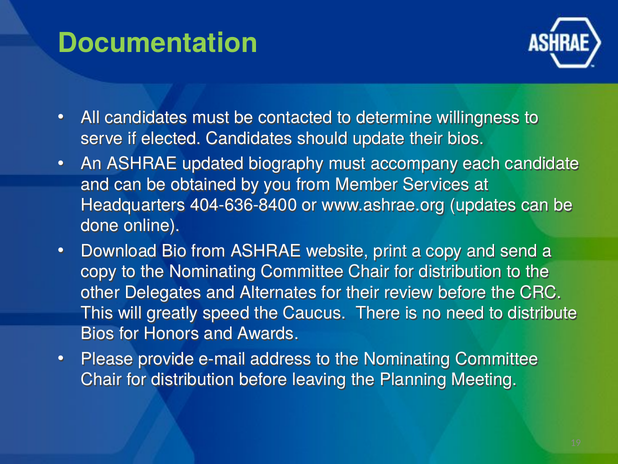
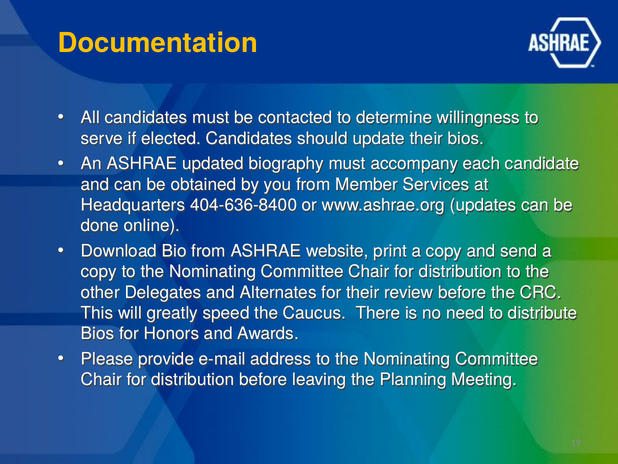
Documentation colour: light green -> yellow
